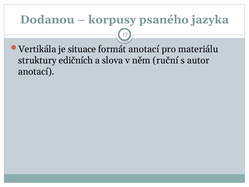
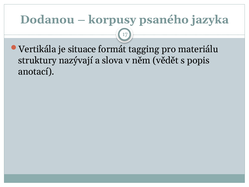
formát anotací: anotací -> tagging
edičních: edičních -> nazývají
ruční: ruční -> vědět
autor: autor -> popis
